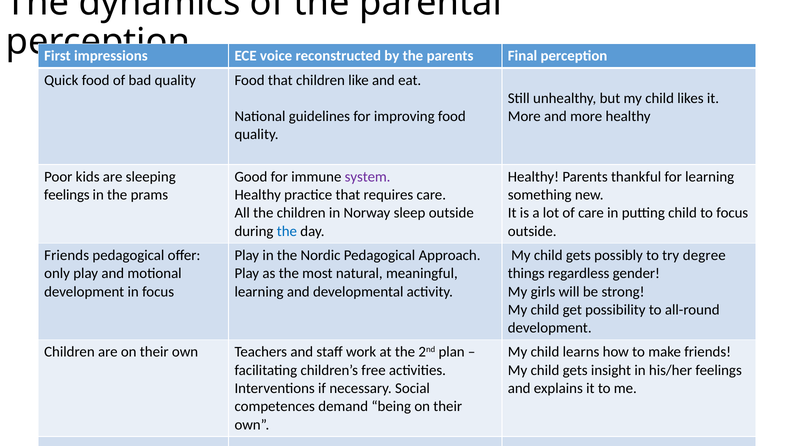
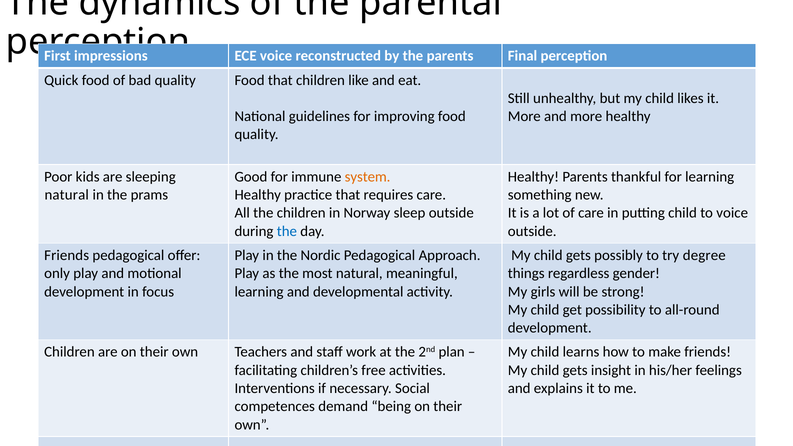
system colour: purple -> orange
feelings at (67, 195): feelings -> natural
to focus: focus -> voice
